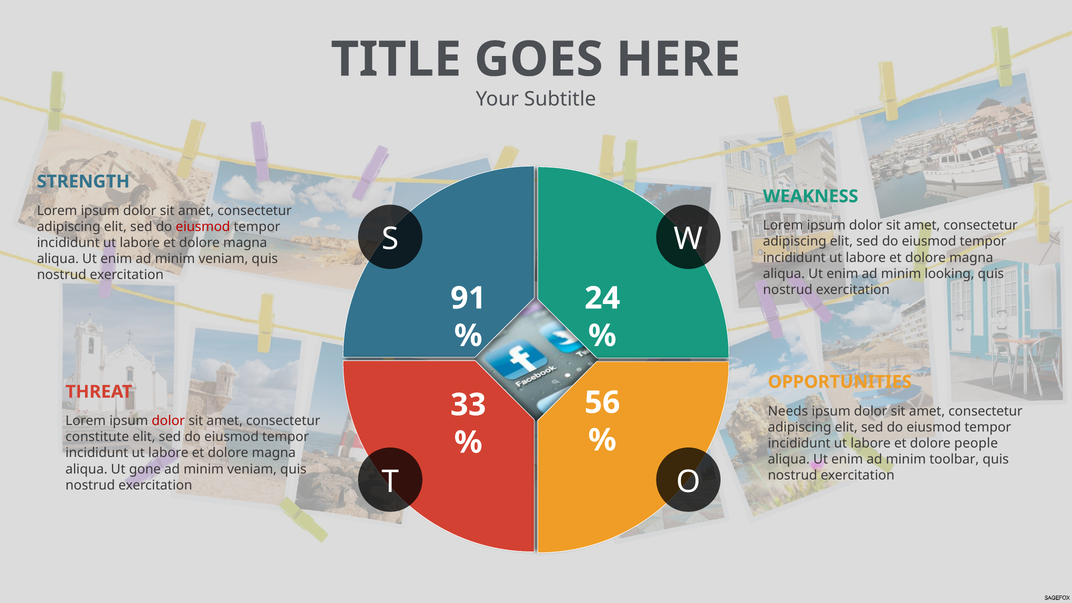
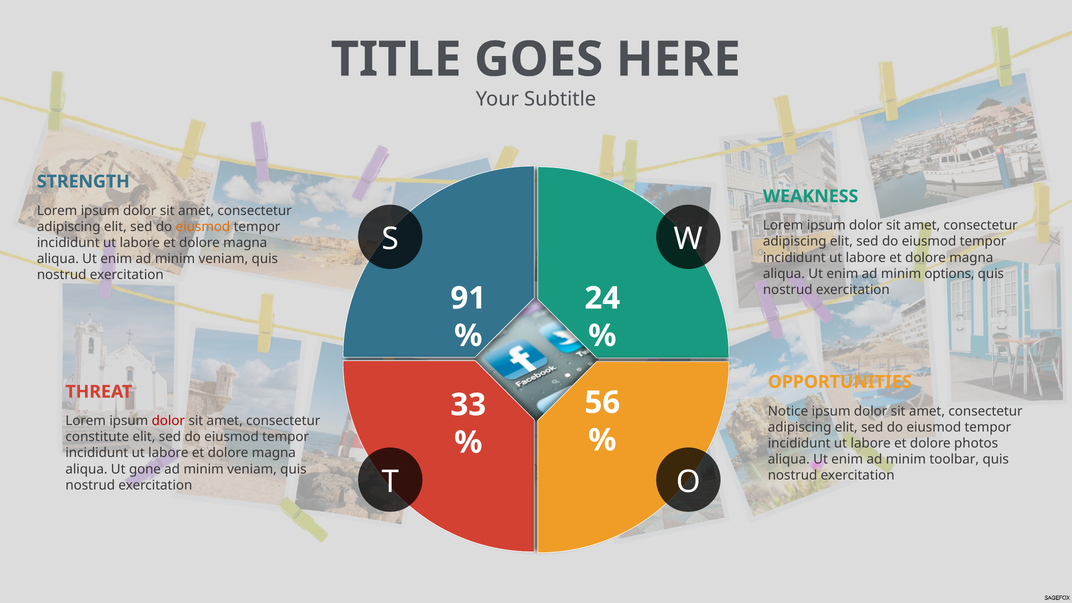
eiusmod at (203, 227) colour: red -> orange
looking: looking -> options
Needs: Needs -> Notice
people: people -> photos
